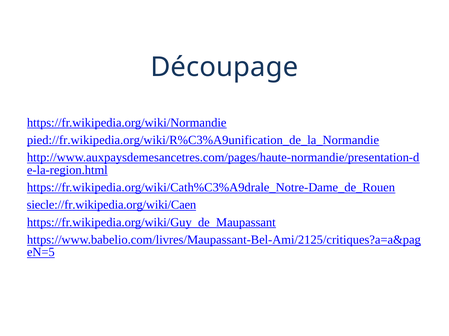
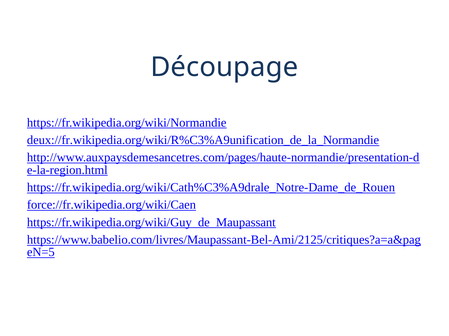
pied://fr.wikipedia.org/wiki/R%C3%A9unification_de_la_Normandie: pied://fr.wikipedia.org/wiki/R%C3%A9unification_de_la_Normandie -> deux://fr.wikipedia.org/wiki/R%C3%A9unification_de_la_Normandie
siecle://fr.wikipedia.org/wiki/Caen: siecle://fr.wikipedia.org/wiki/Caen -> force://fr.wikipedia.org/wiki/Caen
